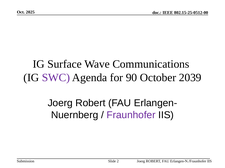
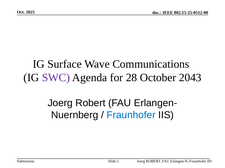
90: 90 -> 28
2039: 2039 -> 2043
Fraunhofer colour: purple -> blue
